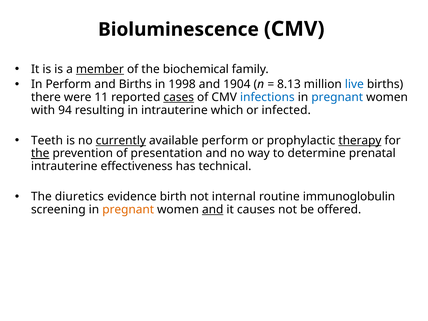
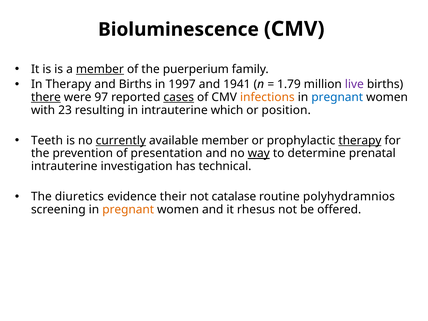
biochemical: biochemical -> puerperium
In Perform: Perform -> Therapy
1998: 1998 -> 1997
1904: 1904 -> 1941
8.13: 8.13 -> 1.79
live colour: blue -> purple
there underline: none -> present
11: 11 -> 97
infections colour: blue -> orange
94: 94 -> 23
infected: infected -> position
available perform: perform -> member
the at (40, 153) underline: present -> none
way underline: none -> present
effectiveness: effectiveness -> investigation
birth: birth -> their
internal: internal -> catalase
immunoglobulin: immunoglobulin -> polyhydramnios
and at (213, 210) underline: present -> none
causes: causes -> rhesus
